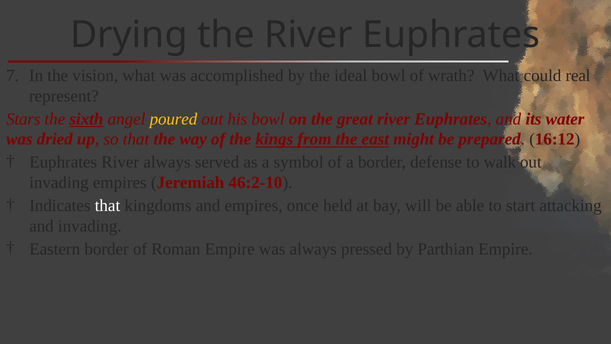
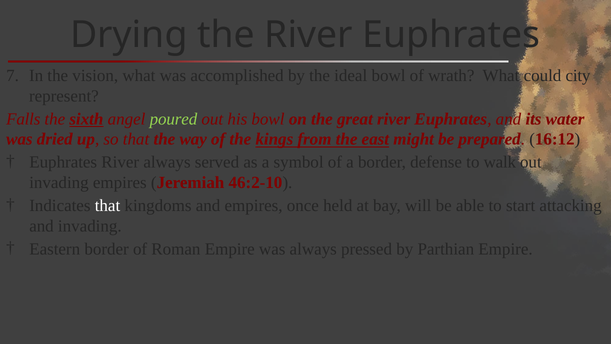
real: real -> city
Stars: Stars -> Falls
poured colour: yellow -> light green
